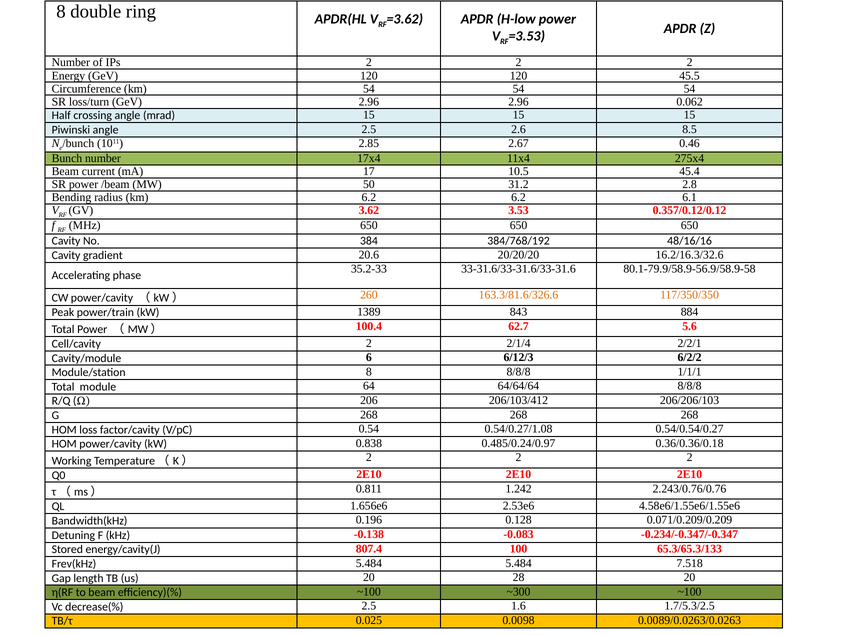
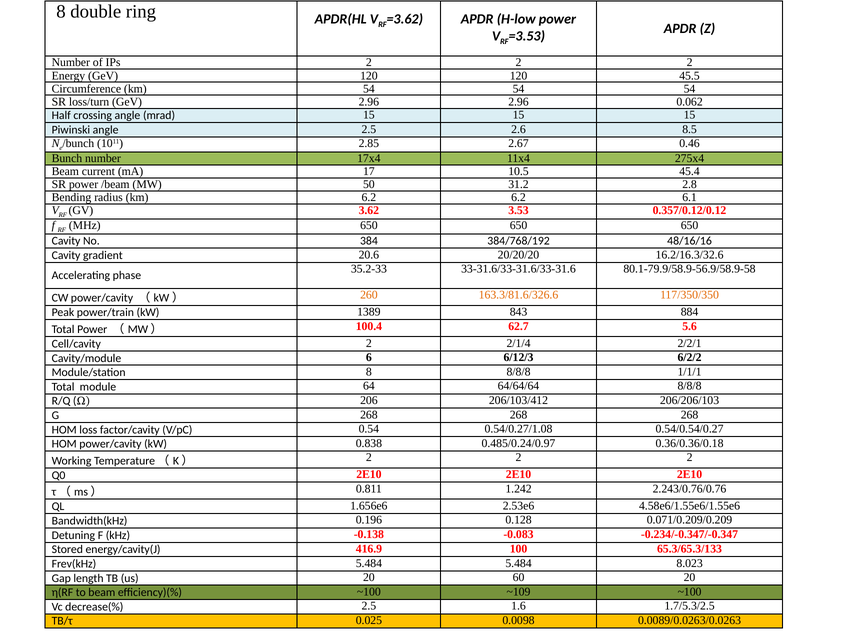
807.4: 807.4 -> 416.9
7.518: 7.518 -> 8.023
28: 28 -> 60
~300: ~300 -> ~109
